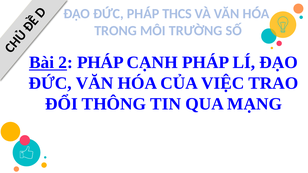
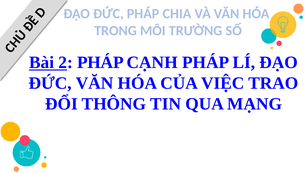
PHÁP THCS: THCS -> CHIA
